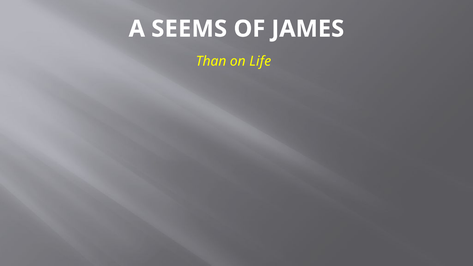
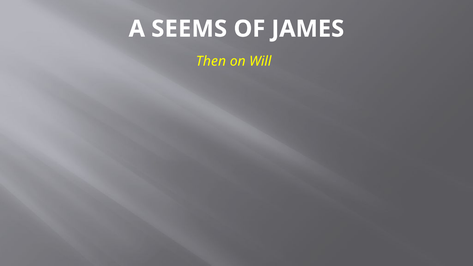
Than: Than -> Then
Life: Life -> Will
